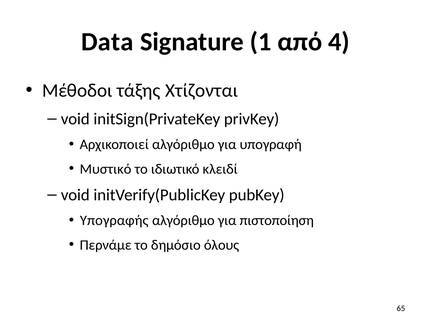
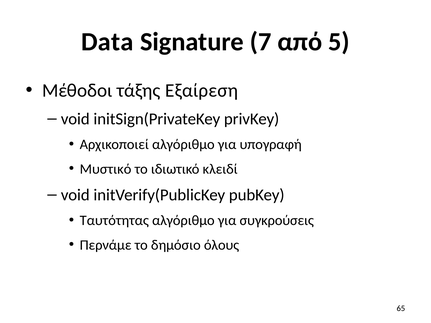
1: 1 -> 7
4: 4 -> 5
Χτίζονται: Χτίζονται -> Εξαίρεση
Υπογραφής: Υπογραφής -> Ταυτότητας
πιστοποίηση: πιστοποίηση -> συγκρούσεις
